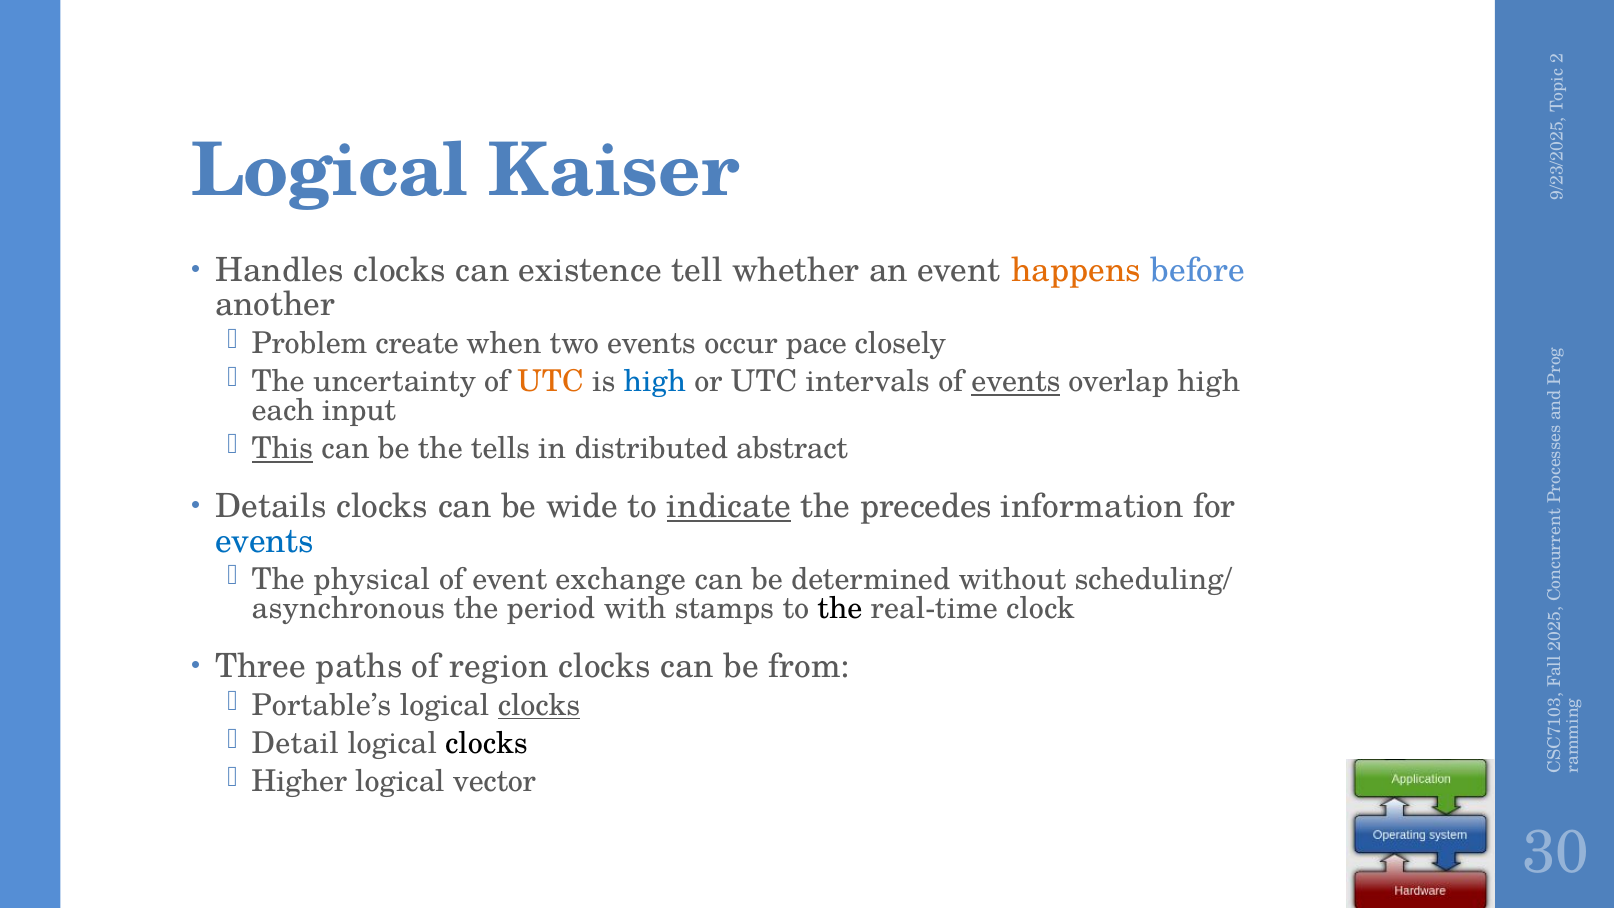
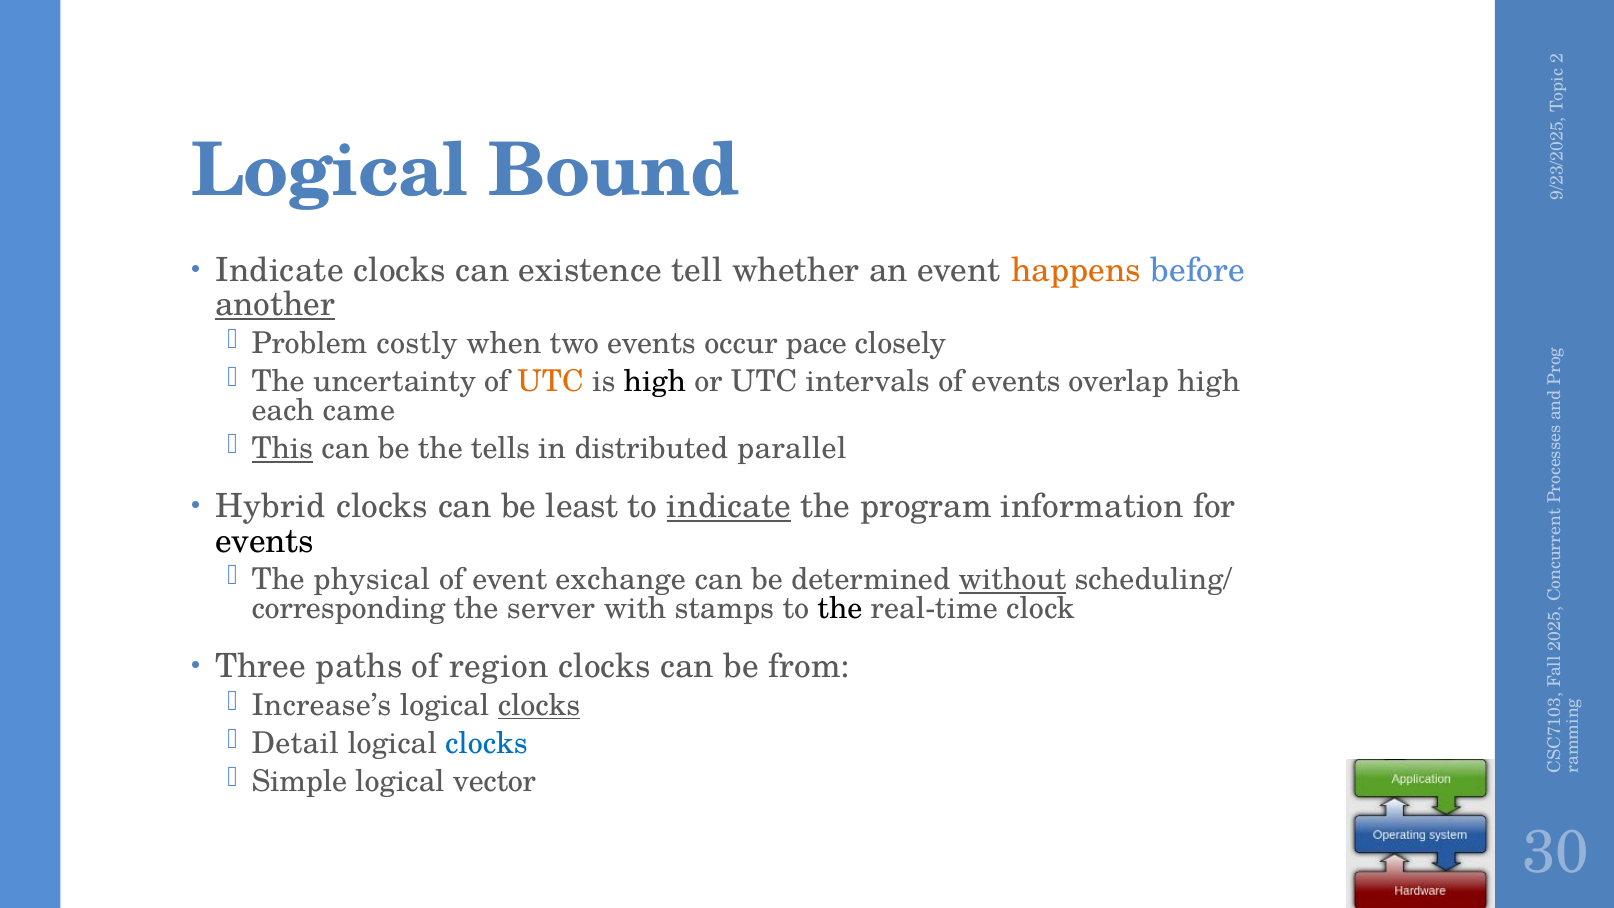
Kaiser: Kaiser -> Bound
Handles at (280, 270): Handles -> Indicate
another underline: none -> present
create: create -> costly
high at (655, 382) colour: blue -> black
events at (1016, 382) underline: present -> none
input: input -> came
abstract: abstract -> parallel
Details: Details -> Hybrid
wide: wide -> least
precedes: precedes -> program
events at (265, 541) colour: blue -> black
without underline: none -> present
asynchronous: asynchronous -> corresponding
period: period -> server
Portable’s: Portable’s -> Increase’s
clocks at (486, 743) colour: black -> blue
Higher: Higher -> Simple
